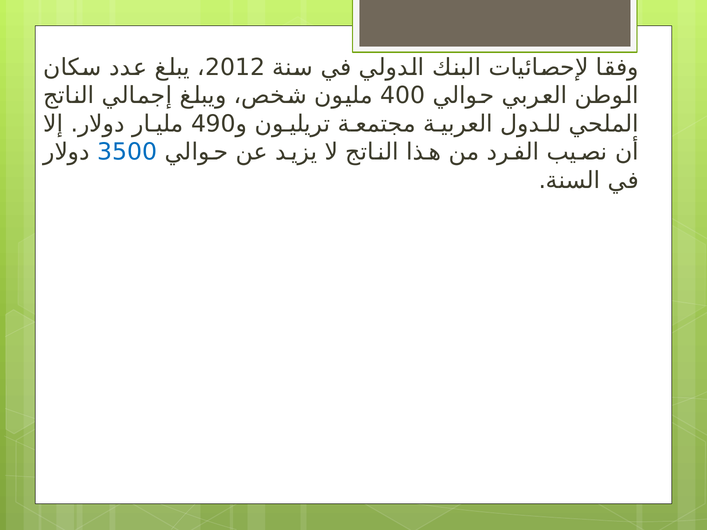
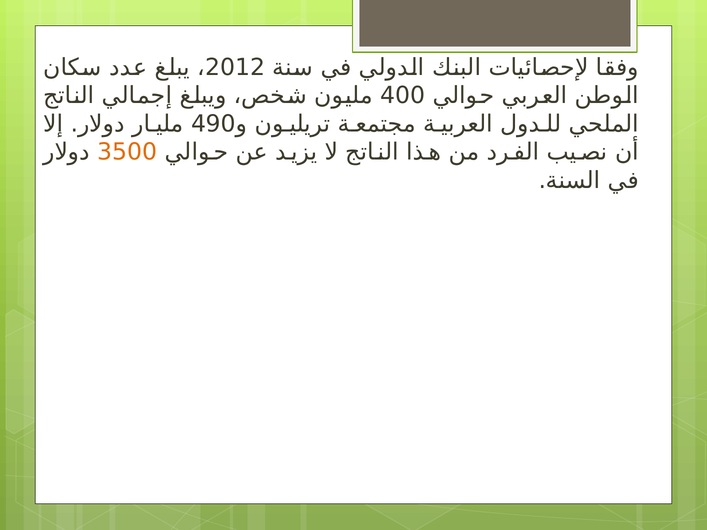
3500 colour: blue -> orange
